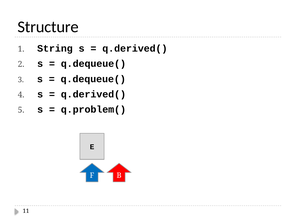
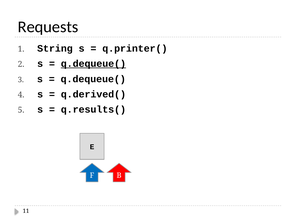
Structure: Structure -> Requests
q.derived( at (135, 48): q.derived( -> q.printer(
q.dequeue( at (93, 64) underline: none -> present
q.problem(: q.problem( -> q.results(
